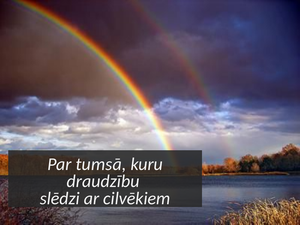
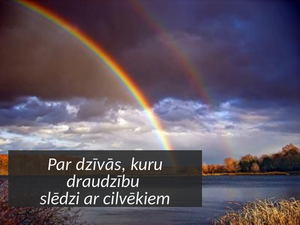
tumsā: tumsā -> dzīvās
